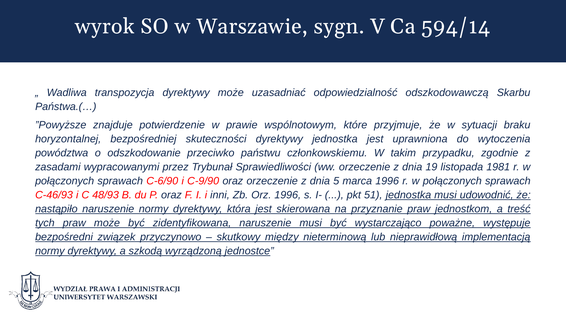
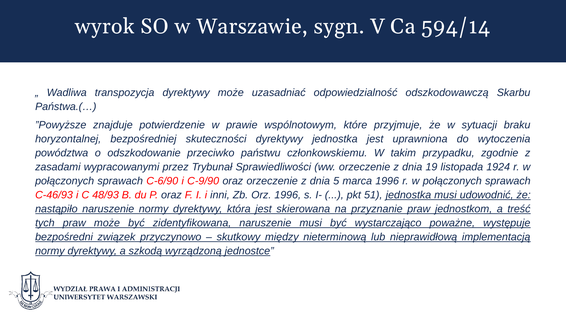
1981: 1981 -> 1924
